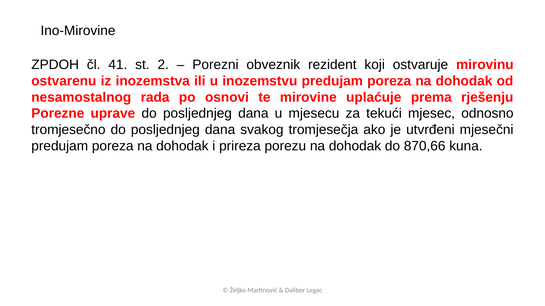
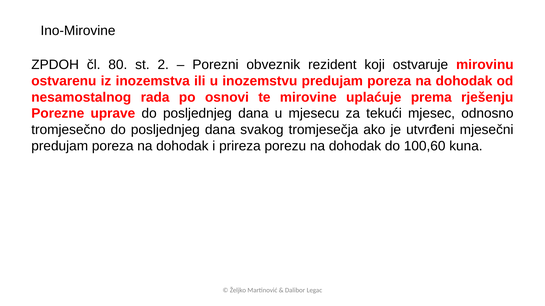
41: 41 -> 80
870,66: 870,66 -> 100,60
